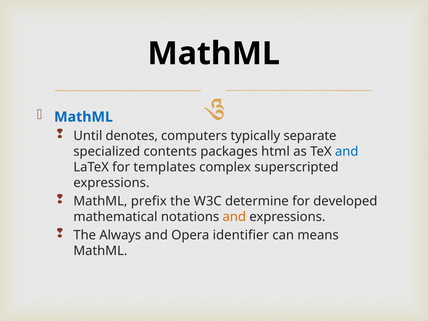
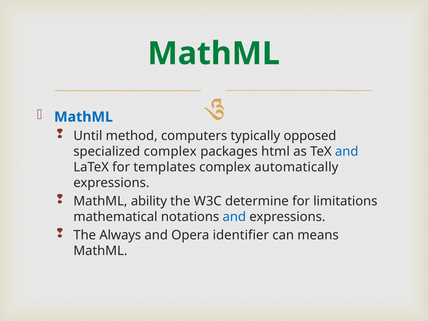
MathML at (214, 54) colour: black -> green
denotes: denotes -> method
separate: separate -> opposed
specialized contents: contents -> complex
superscripted: superscripted -> automatically
prefix: prefix -> ability
developed: developed -> limitations
and at (234, 217) colour: orange -> blue
